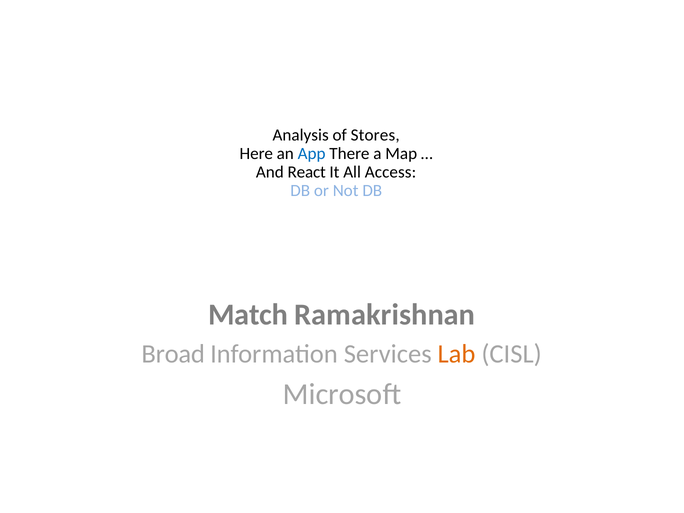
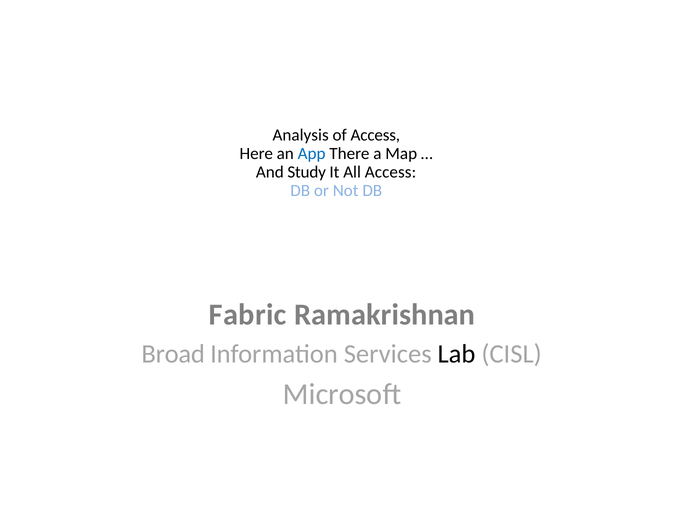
of Stores: Stores -> Access
React: React -> Study
Match: Match -> Fabric
Lab colour: orange -> black
